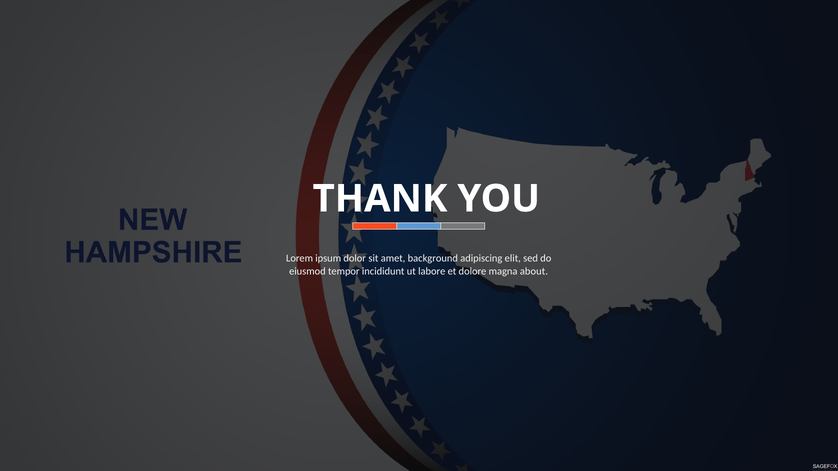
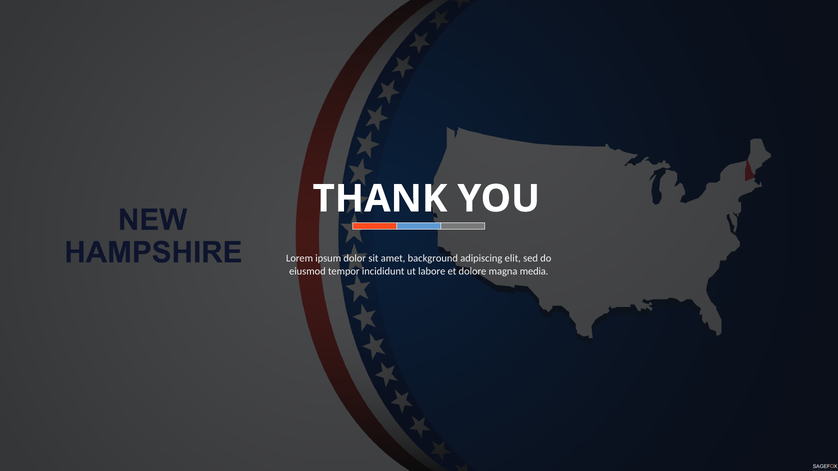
about: about -> media
